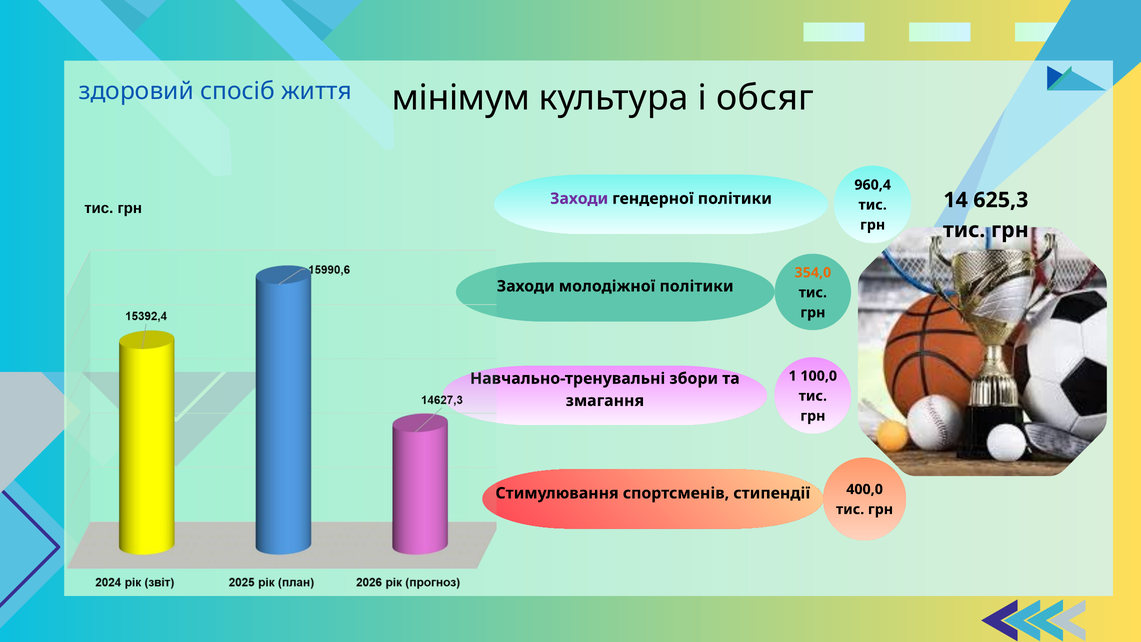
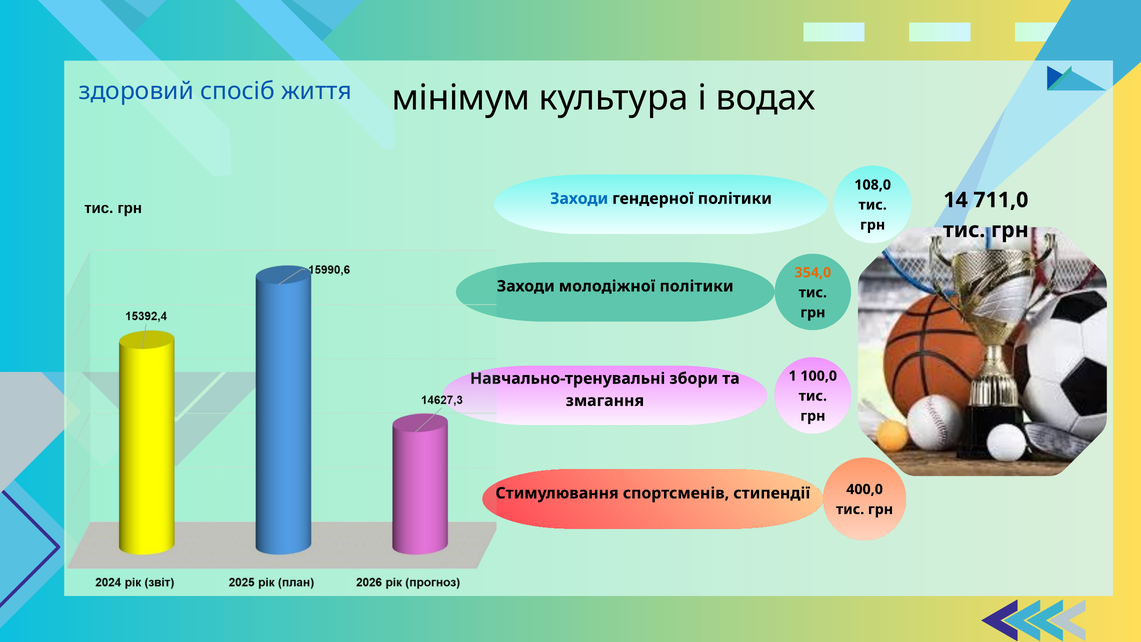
обсяг: обсяг -> водах
960,4: 960,4 -> 108,0
Заходи at (579, 199) colour: purple -> blue
625,3: 625,3 -> 711,0
